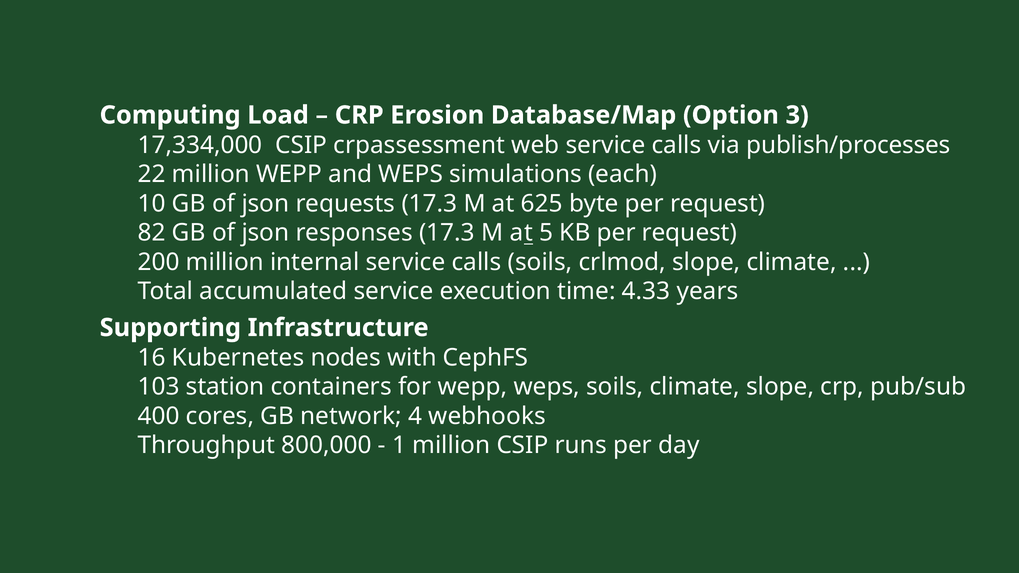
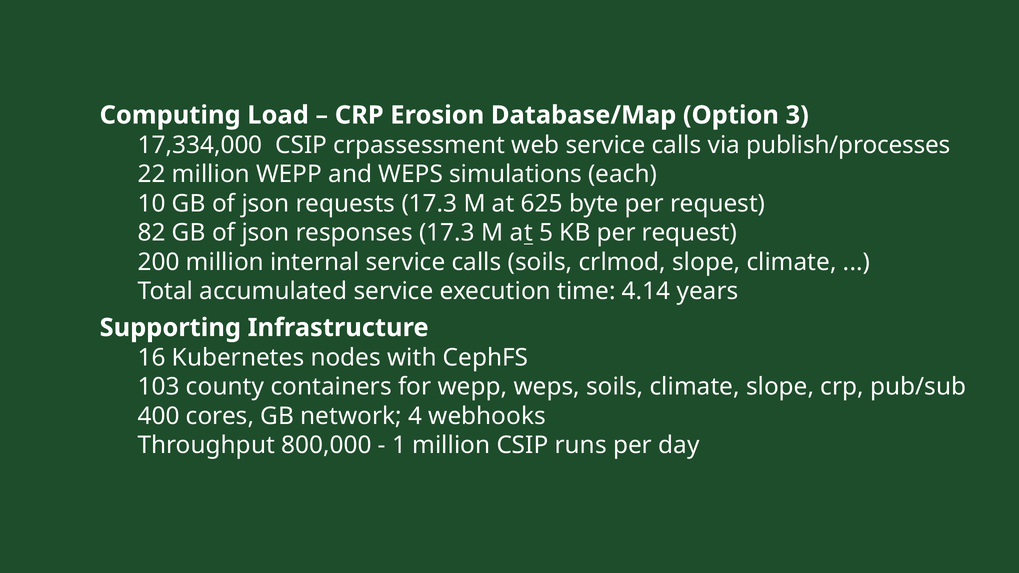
4.33: 4.33 -> 4.14
station: station -> county
